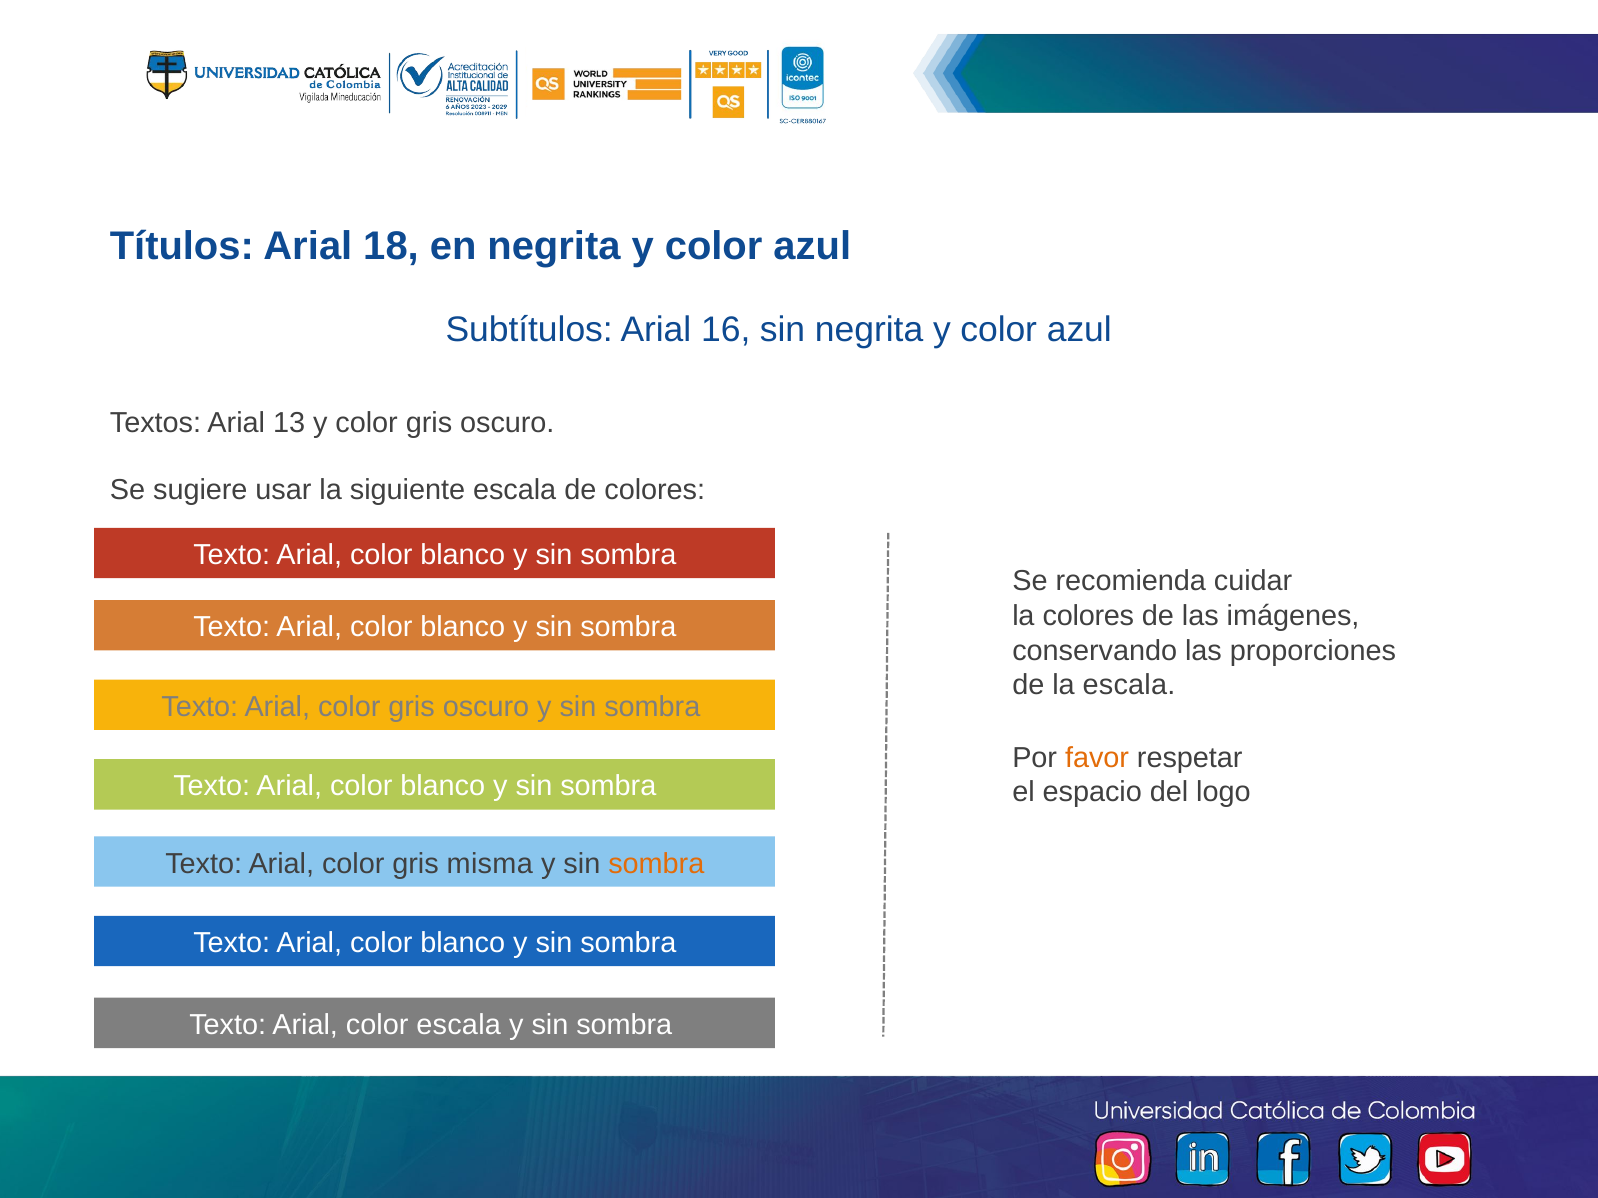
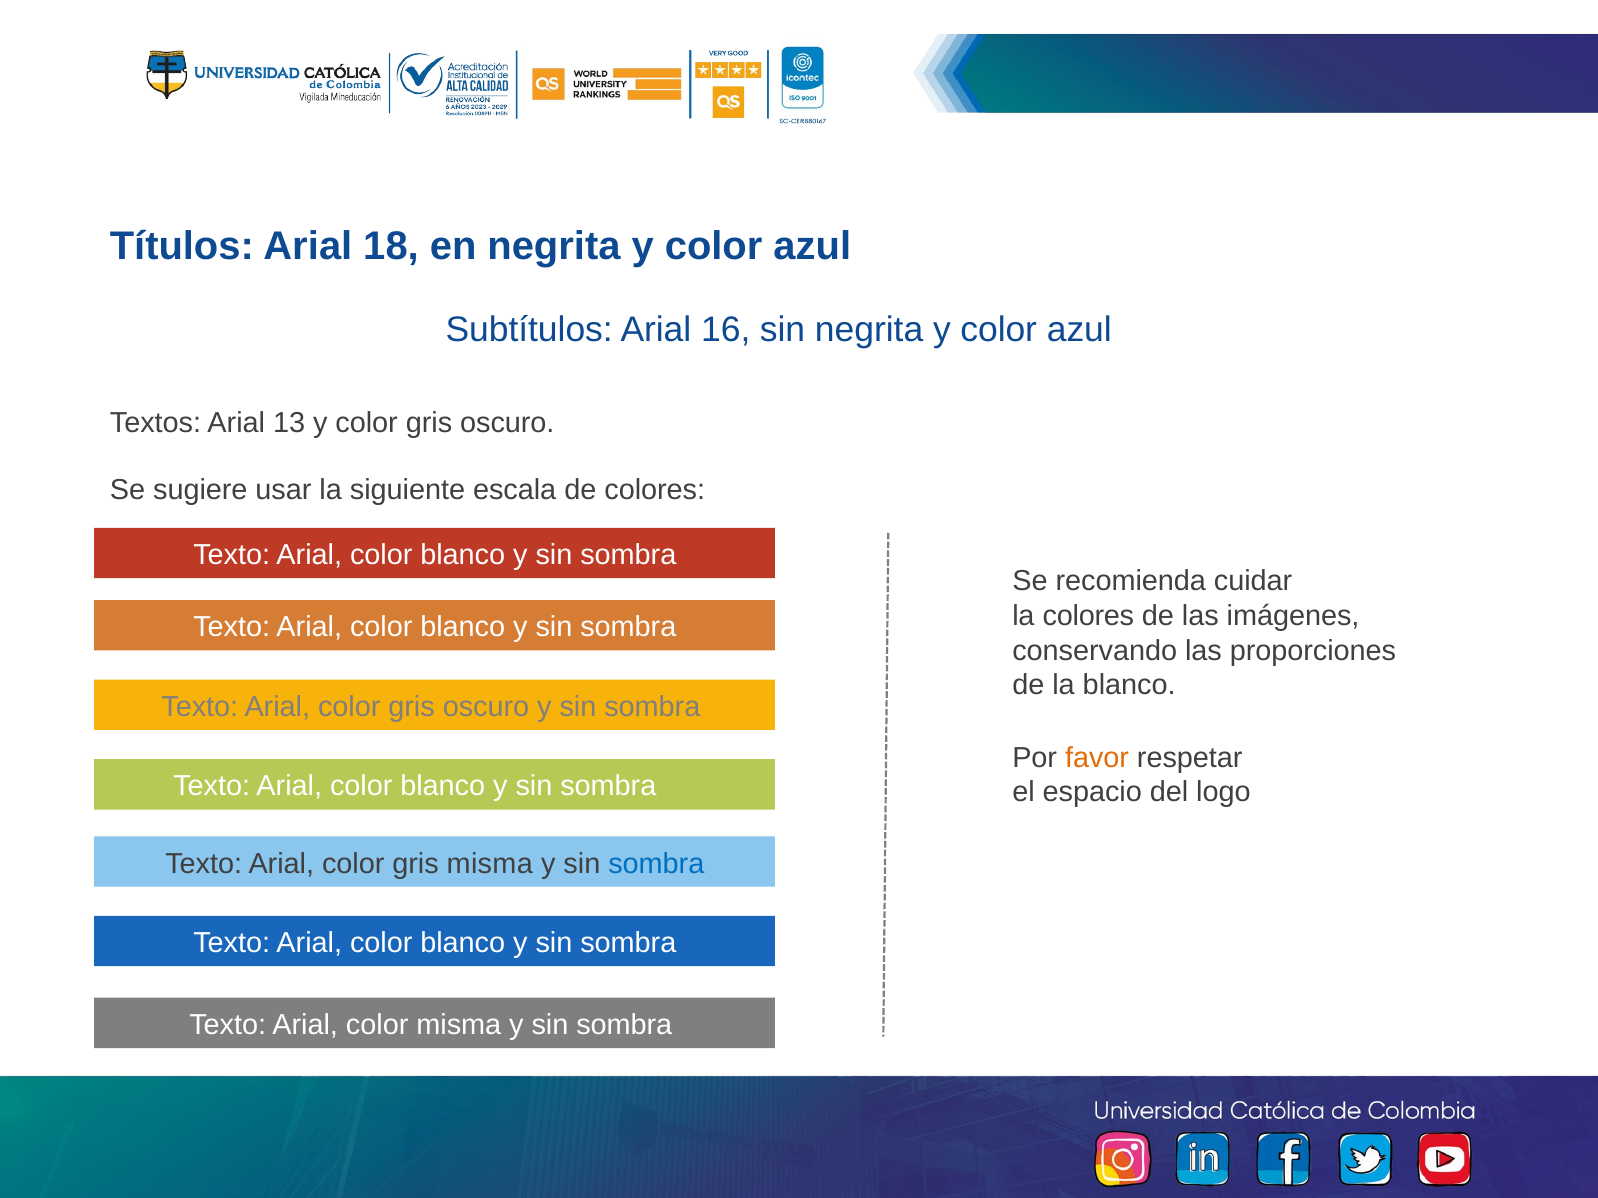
la escala: escala -> blanco
sombra at (656, 864) colour: orange -> blue
color escala: escala -> misma
